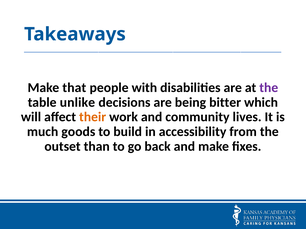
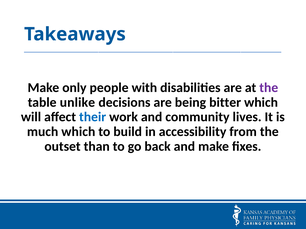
that: that -> only
their colour: orange -> blue
much goods: goods -> which
